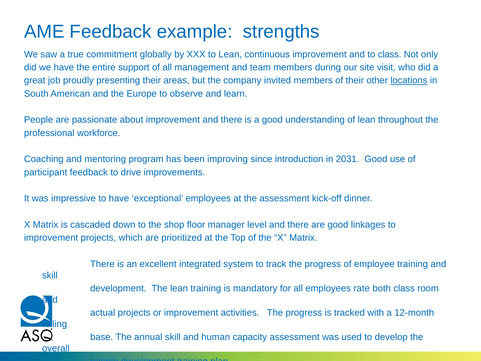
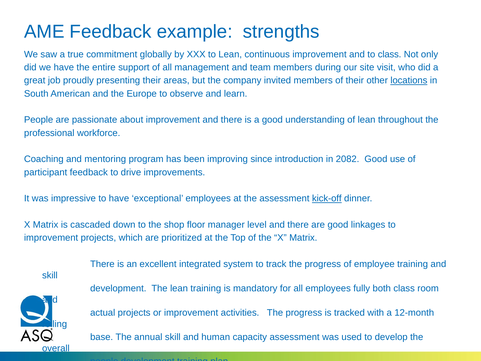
2031: 2031 -> 2082
kick-off underline: none -> present
rate: rate -> fully
